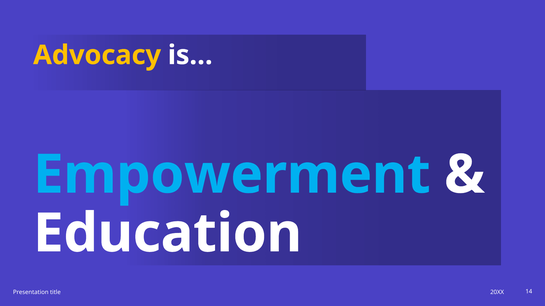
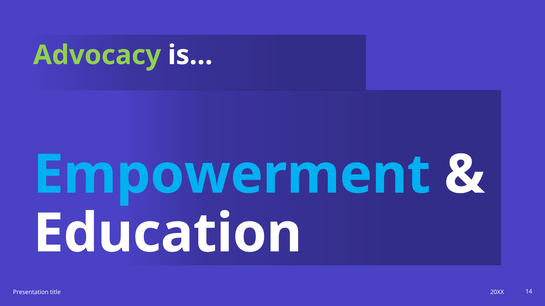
Advocacy colour: yellow -> light green
